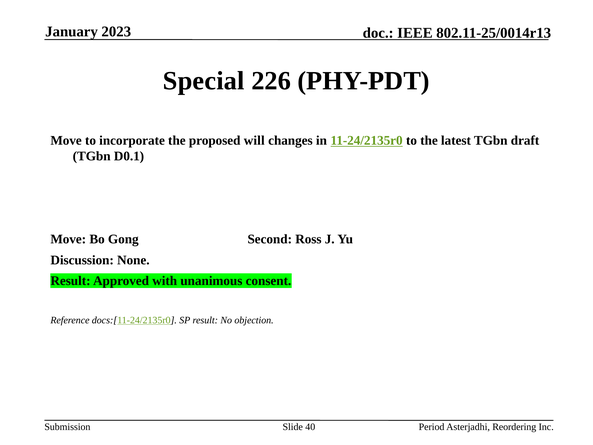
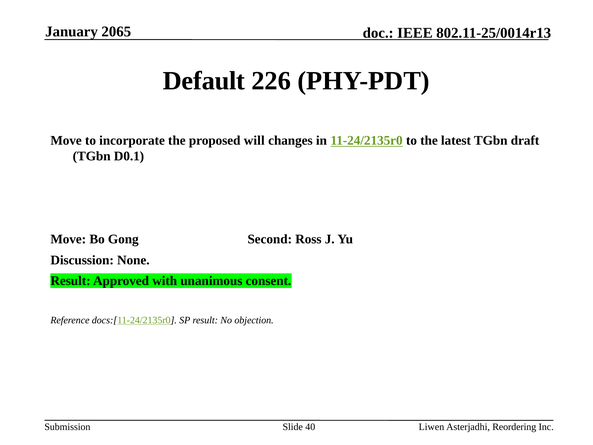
2023: 2023 -> 2065
Special: Special -> Default
Period: Period -> Liwen
